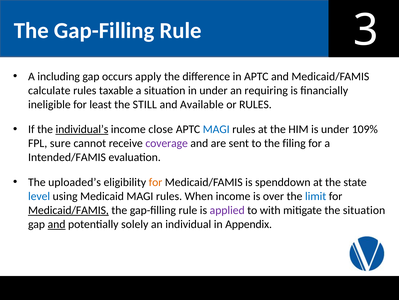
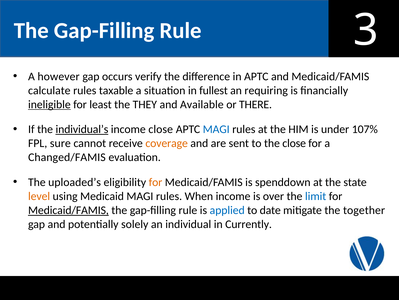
including: including -> however
apply: apply -> verify
in under: under -> fullest
ineligible underline: none -> present
STILL: STILL -> THEY
or RULES: RULES -> THERE
109%: 109% -> 107%
coverage colour: purple -> orange
the filing: filing -> close
Intended/FAMIS: Intended/FAMIS -> Changed/FAMIS
level colour: blue -> orange
applied colour: purple -> blue
with: with -> date
the situation: situation -> together
and at (57, 224) underline: present -> none
Appendix: Appendix -> Currently
